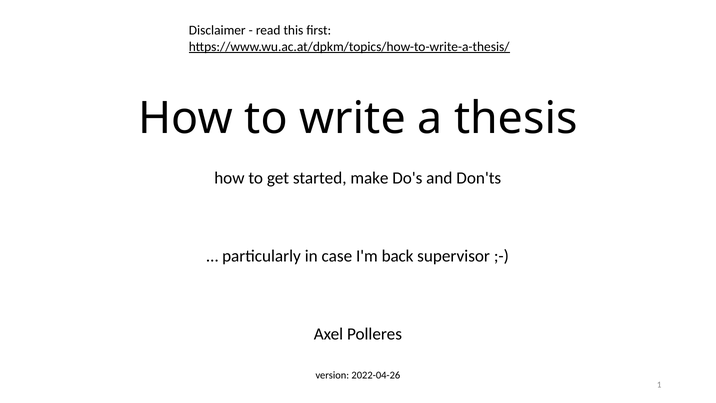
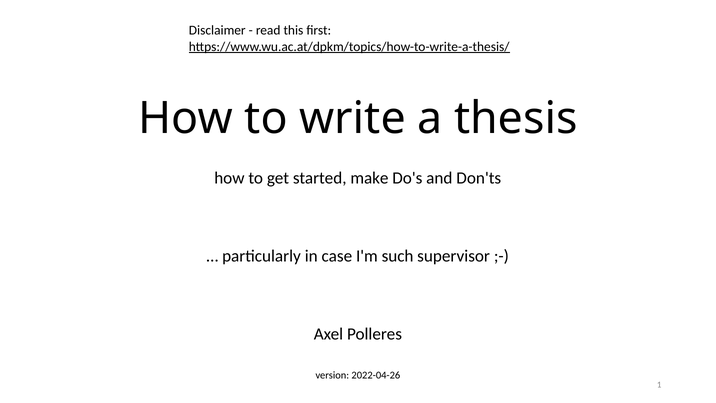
back: back -> such
